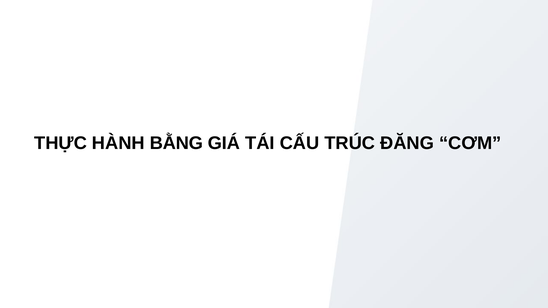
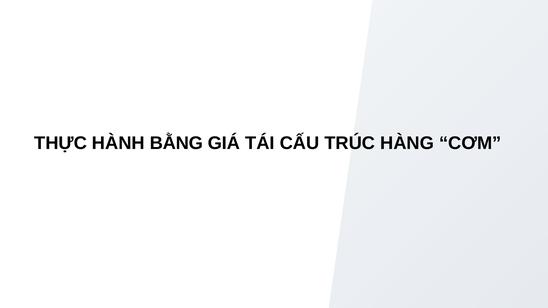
ĐĂNG: ĐĂNG -> HÀNG
